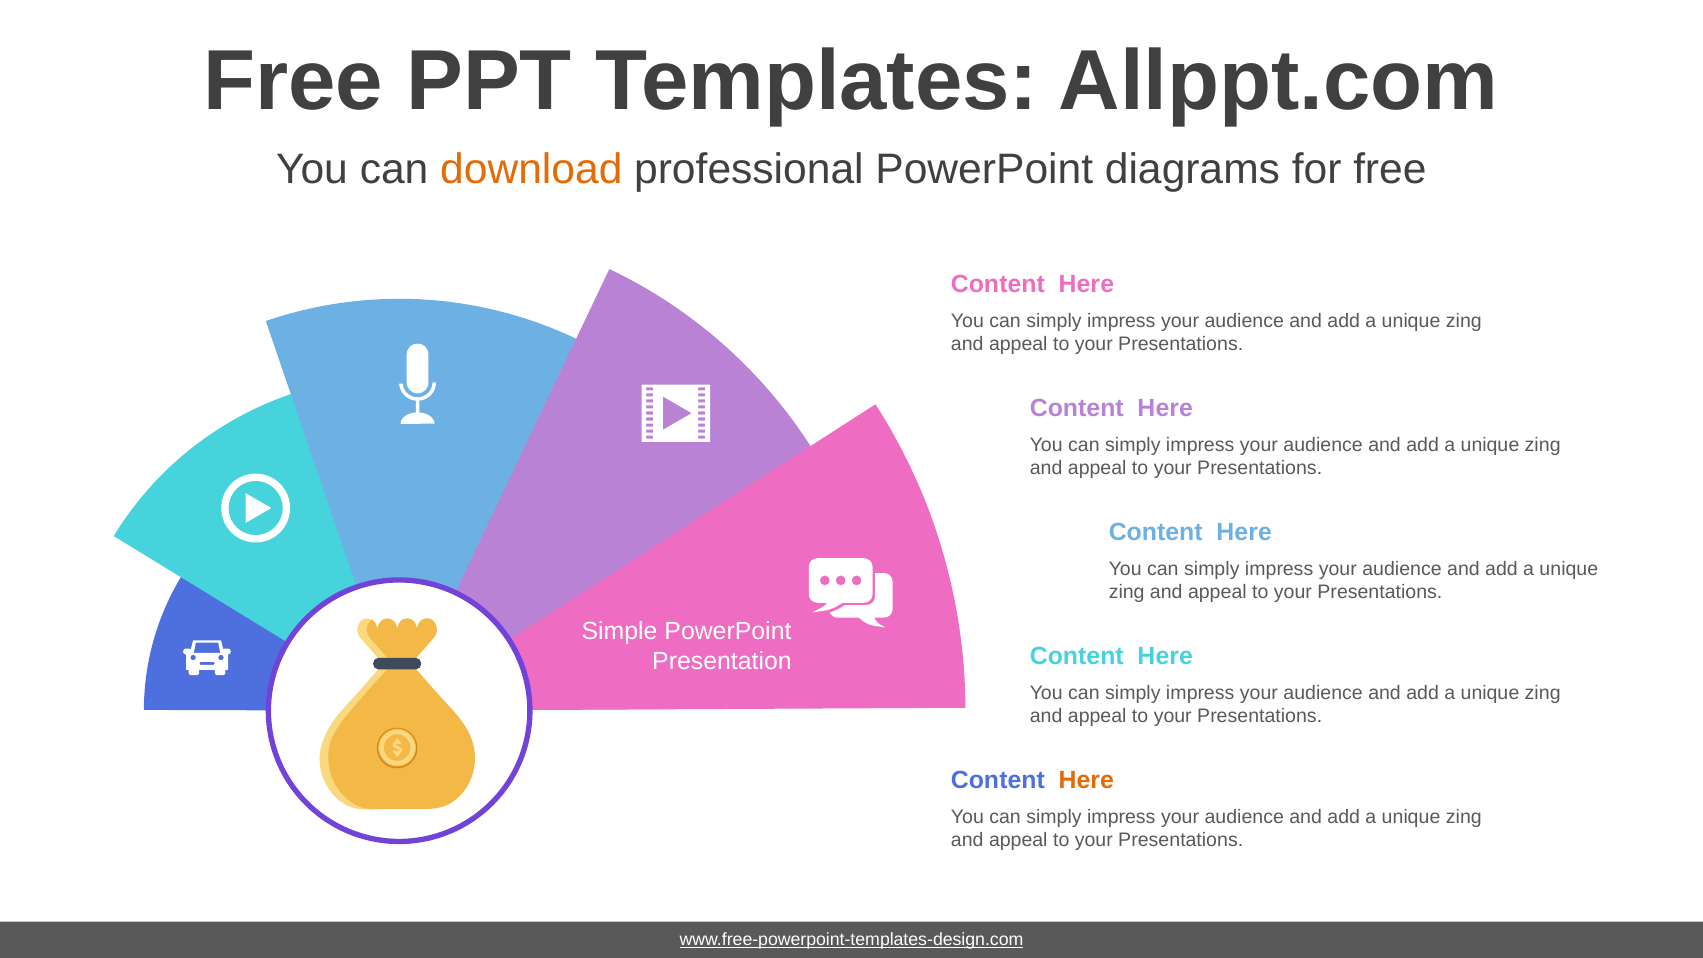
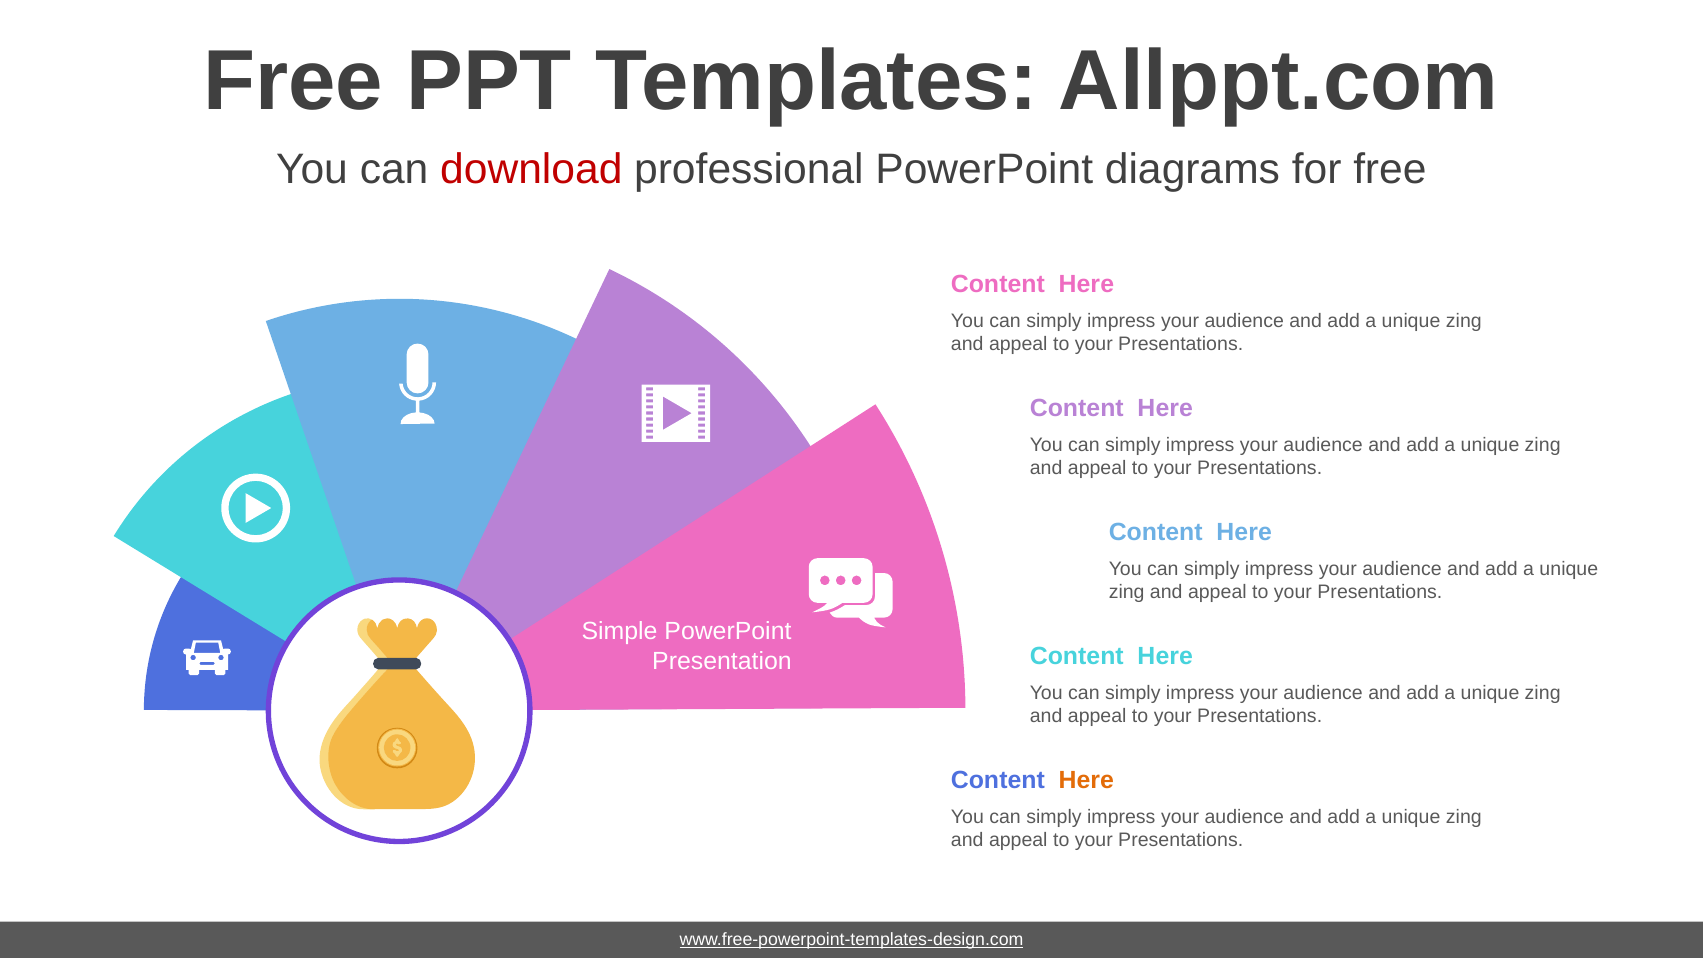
download colour: orange -> red
